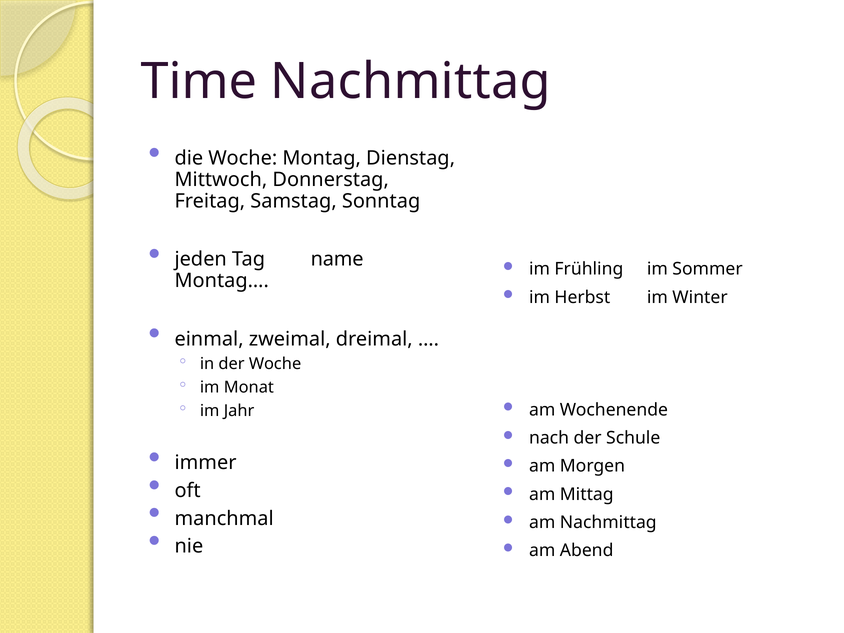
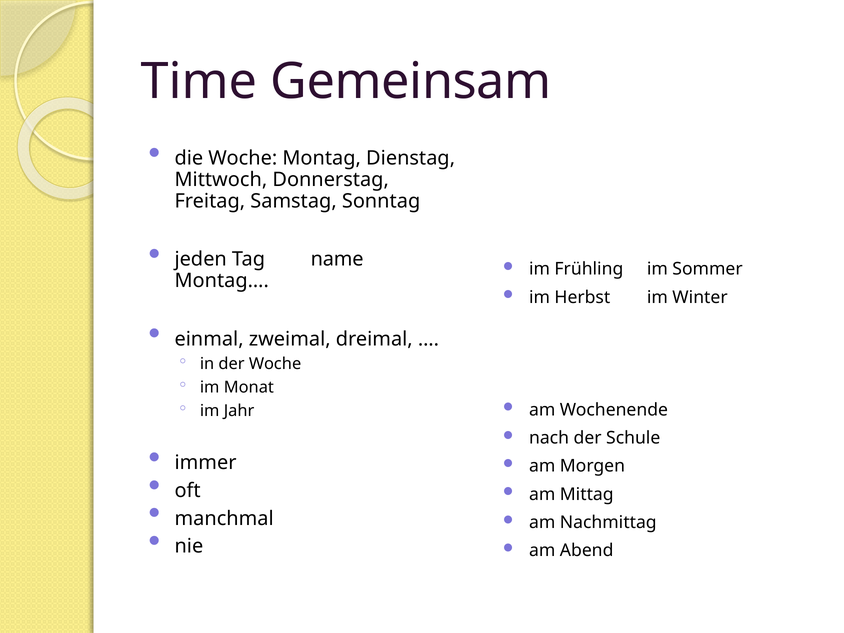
Time Nachmittag: Nachmittag -> Gemeinsam
